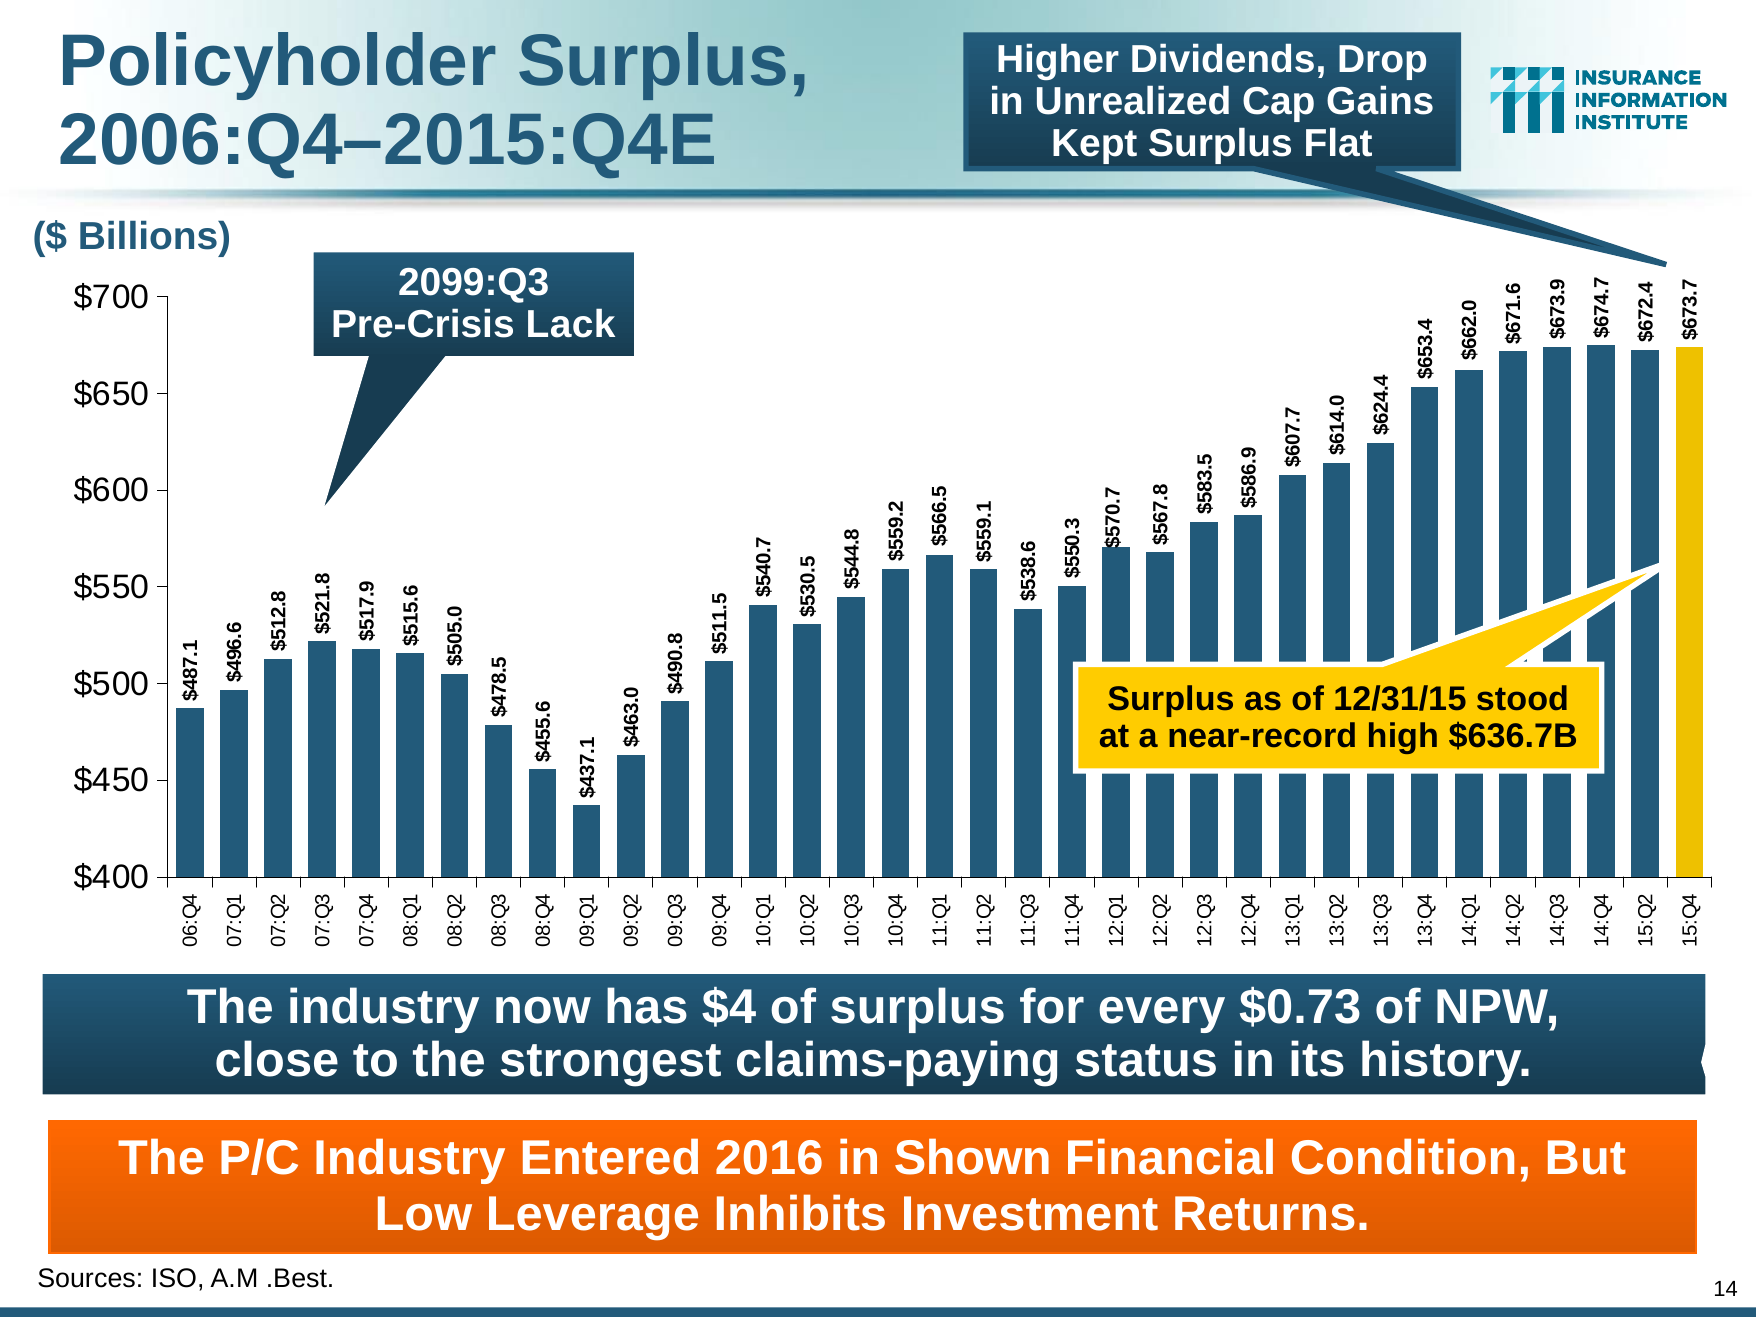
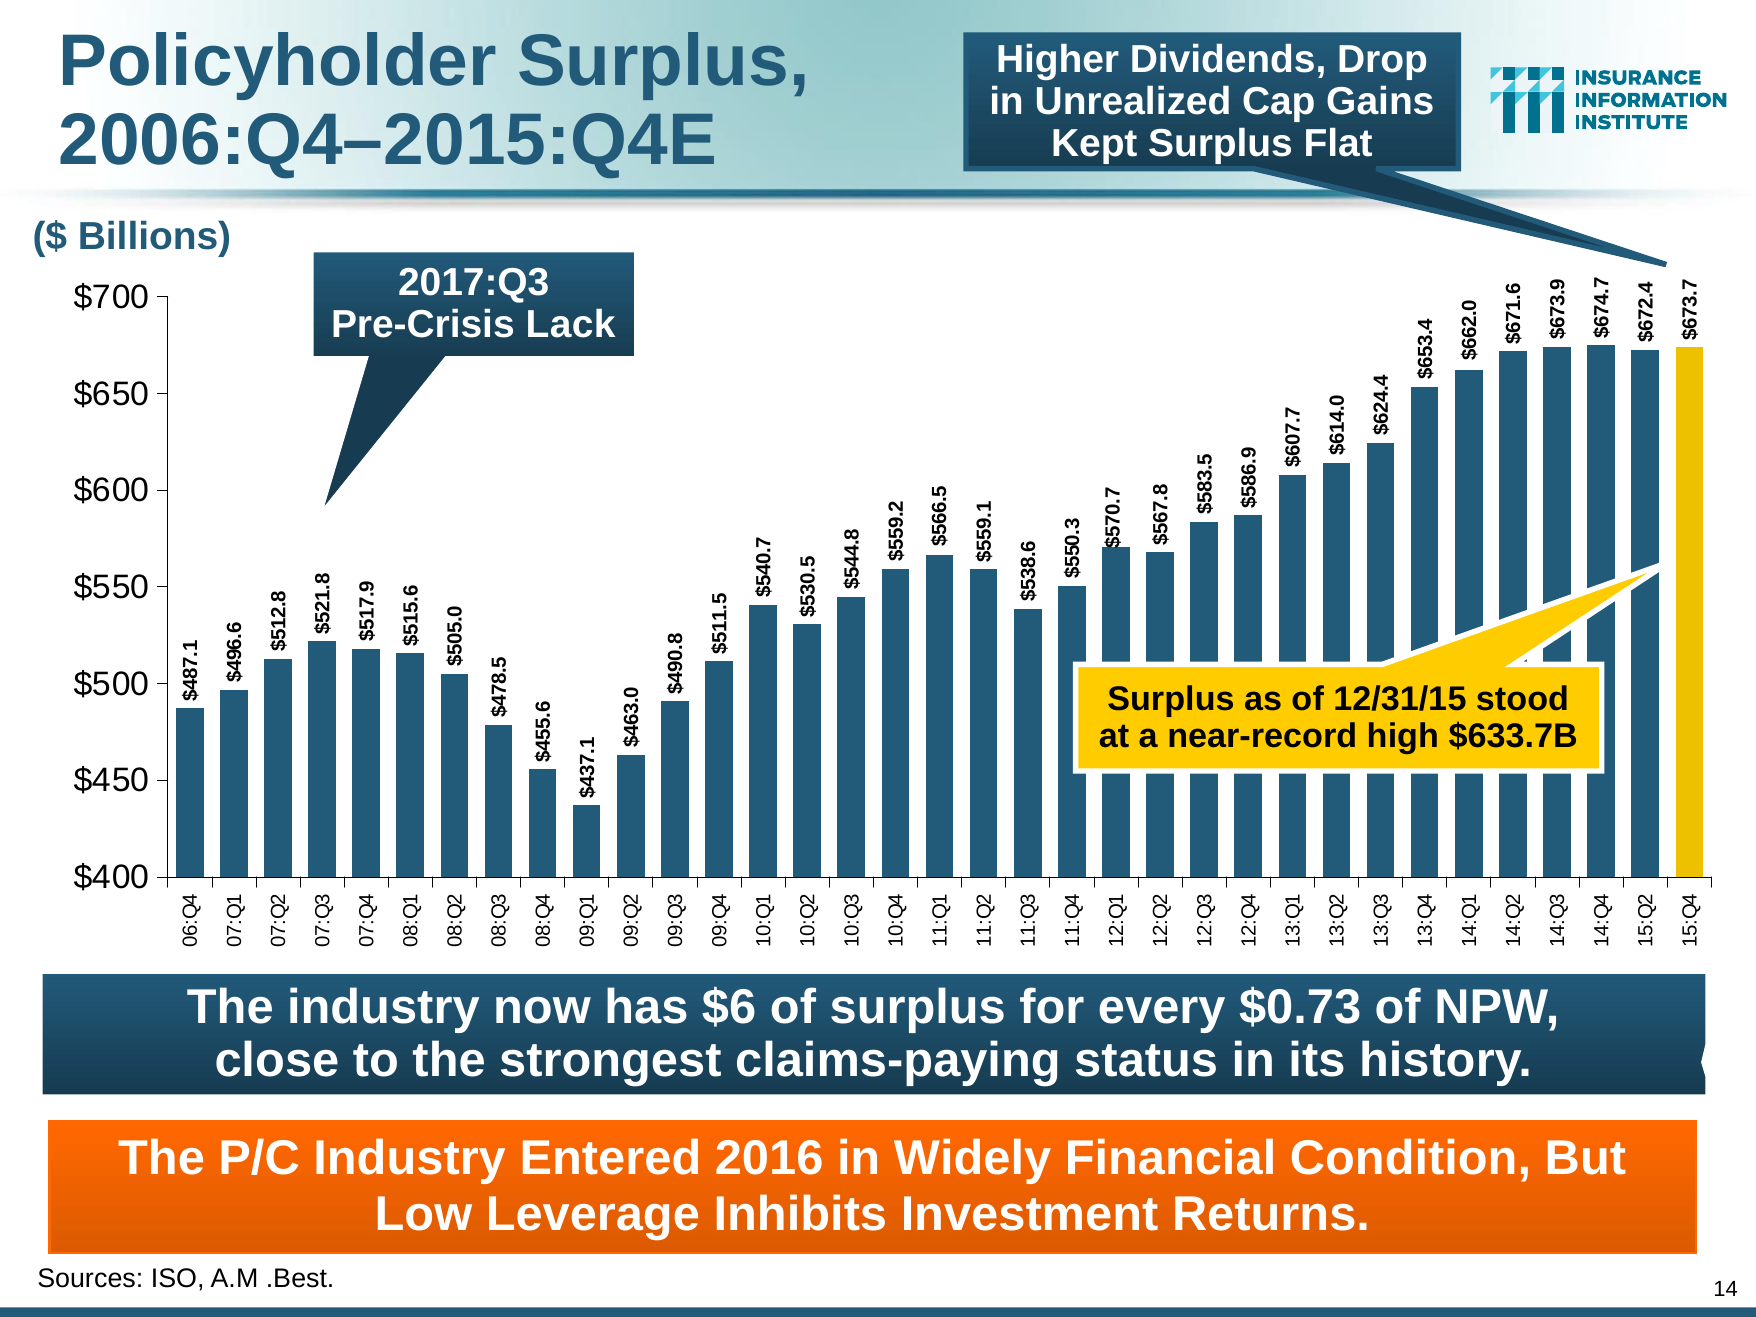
2099:Q3: 2099:Q3 -> 2017:Q3
$636.7B: $636.7B -> $633.7B
$4: $4 -> $6
Shown: Shown -> Widely
